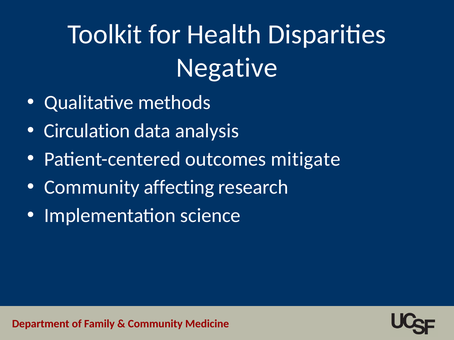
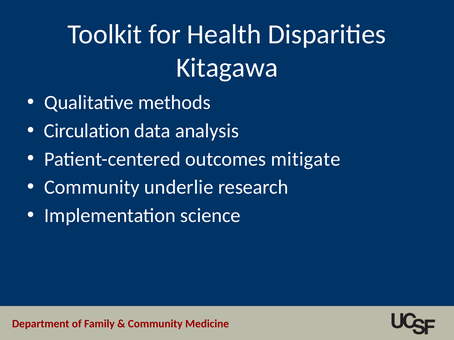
Negative: Negative -> Kitagawa
affecting: affecting -> underlie
